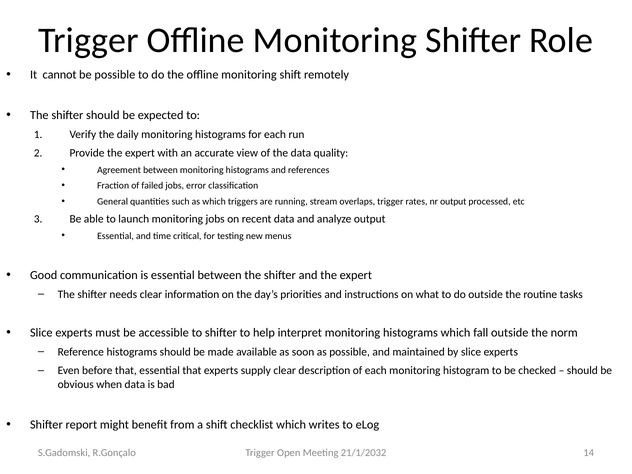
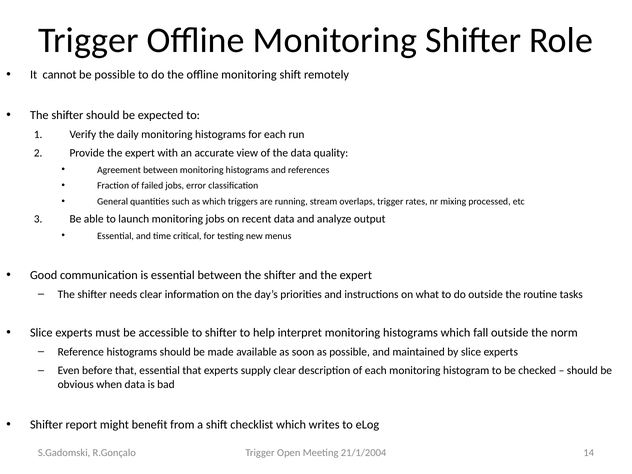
nr output: output -> mixing
21/1/2032: 21/1/2032 -> 21/1/2004
